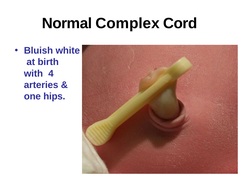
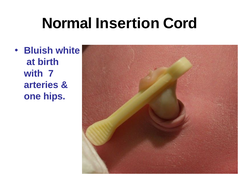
Complex: Complex -> Insertion
4: 4 -> 7
